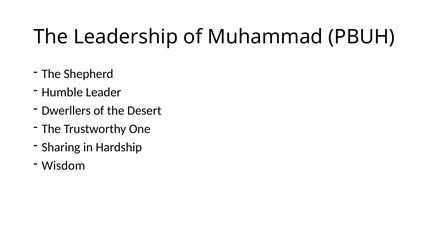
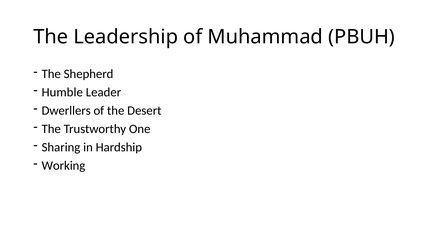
Wisdom: Wisdom -> Working
